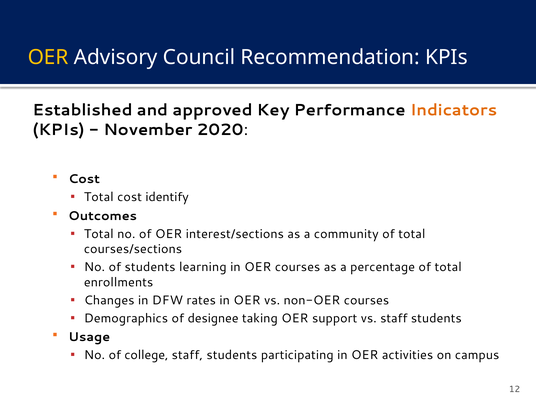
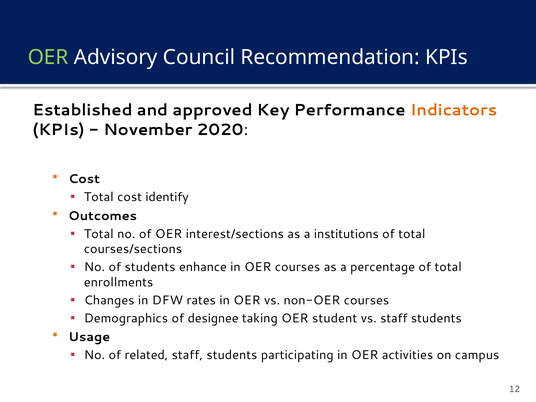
OER at (48, 57) colour: yellow -> light green
community: community -> institutions
learning: learning -> enhance
support: support -> student
college: college -> related
